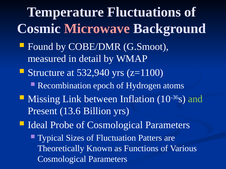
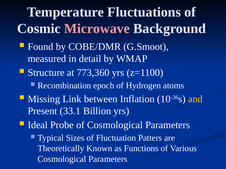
532,940: 532,940 -> 773,360
and colour: light green -> yellow
13.6: 13.6 -> 33.1
